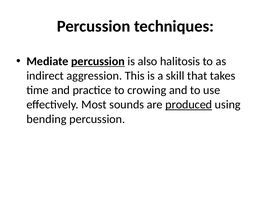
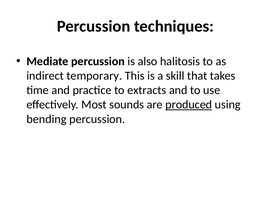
percussion at (98, 61) underline: present -> none
aggression: aggression -> temporary
crowing: crowing -> extracts
